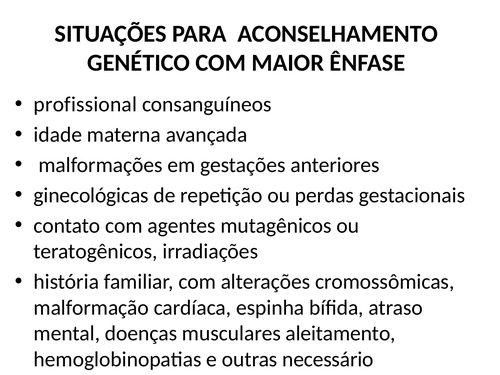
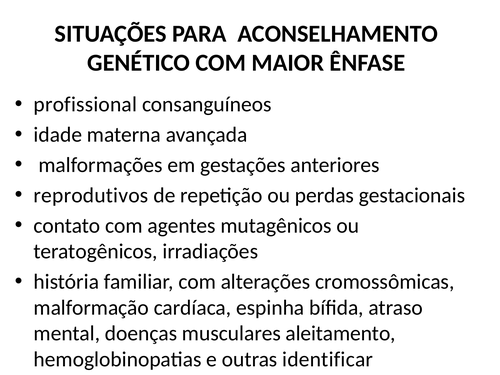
ginecológicas: ginecológicas -> reprodutivos
necessário: necessário -> identificar
